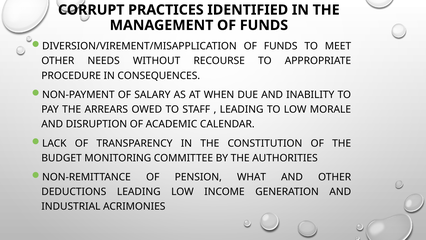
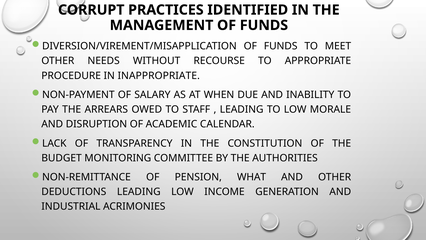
CONSEQUENCES: CONSEQUENCES -> INAPPROPRIATE
